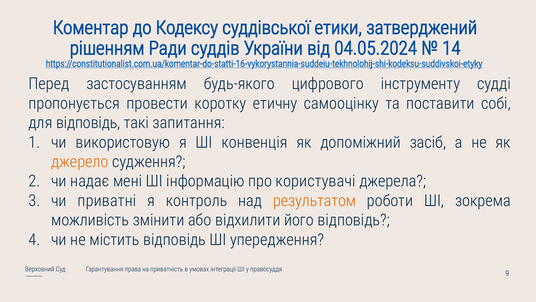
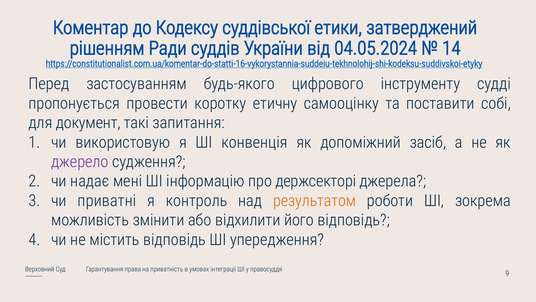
для відповідь: відповідь -> документ
джерело colour: orange -> purple
користувачі: користувачі -> держсекторі
